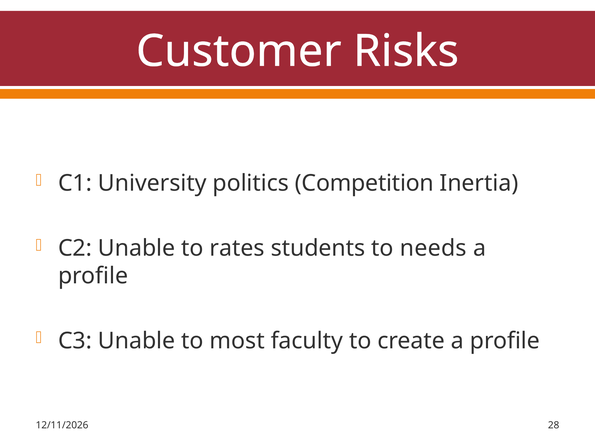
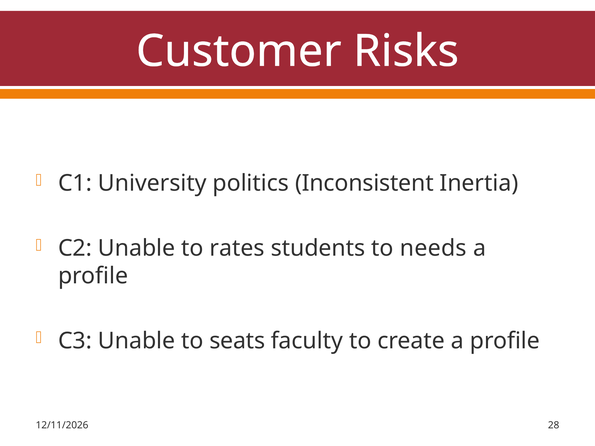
Competition: Competition -> Inconsistent
most: most -> seats
